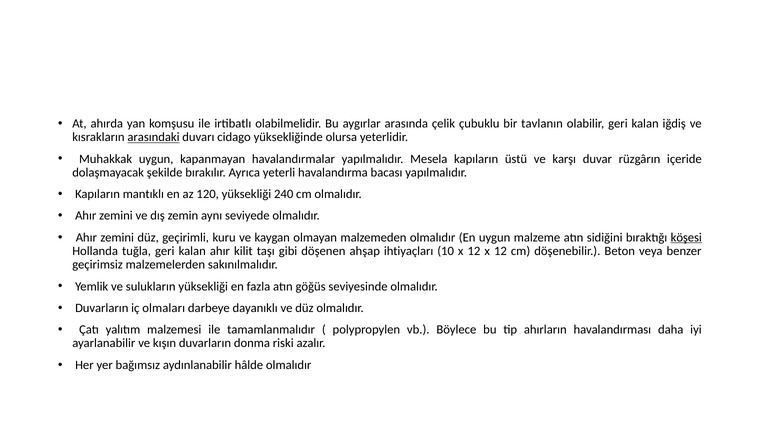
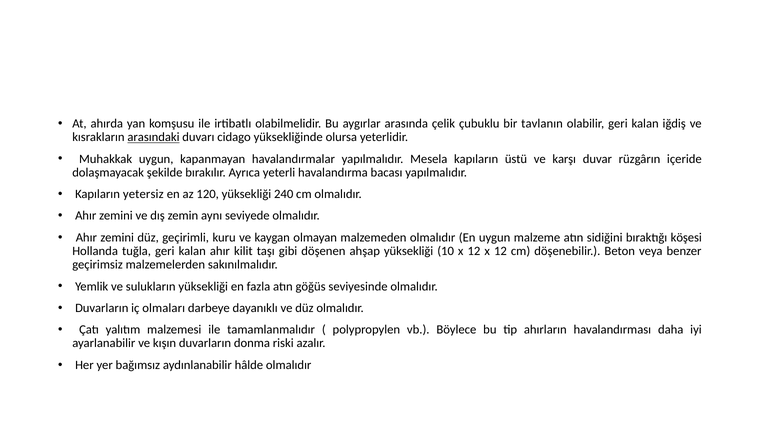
mantıklı: mantıklı -> yetersiz
köşesi underline: present -> none
ahşap ihtiyaçları: ihtiyaçları -> yüksekliği
